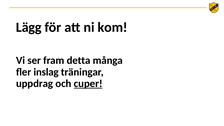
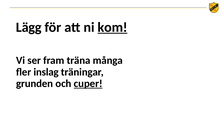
kom underline: none -> present
detta: detta -> träna
uppdrag: uppdrag -> grunden
